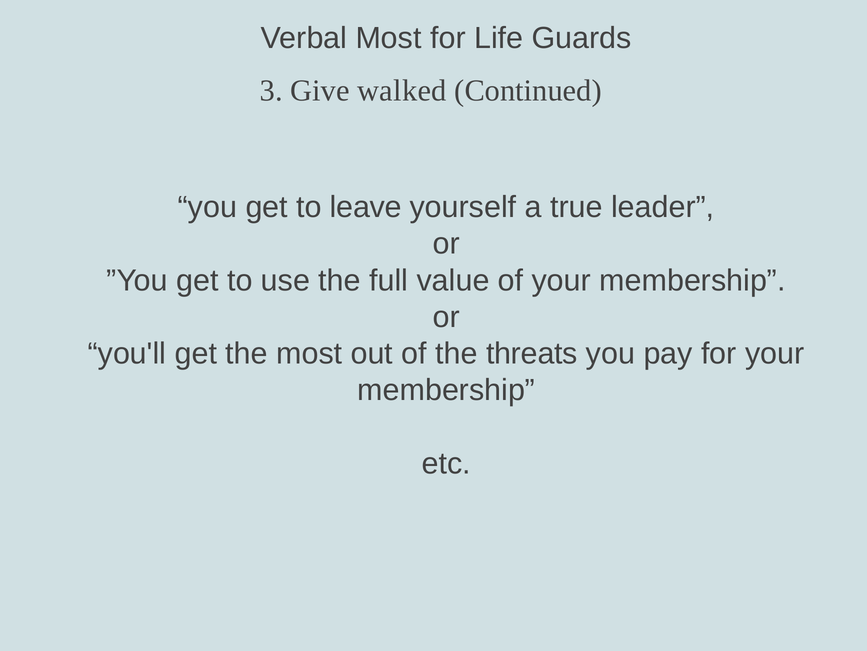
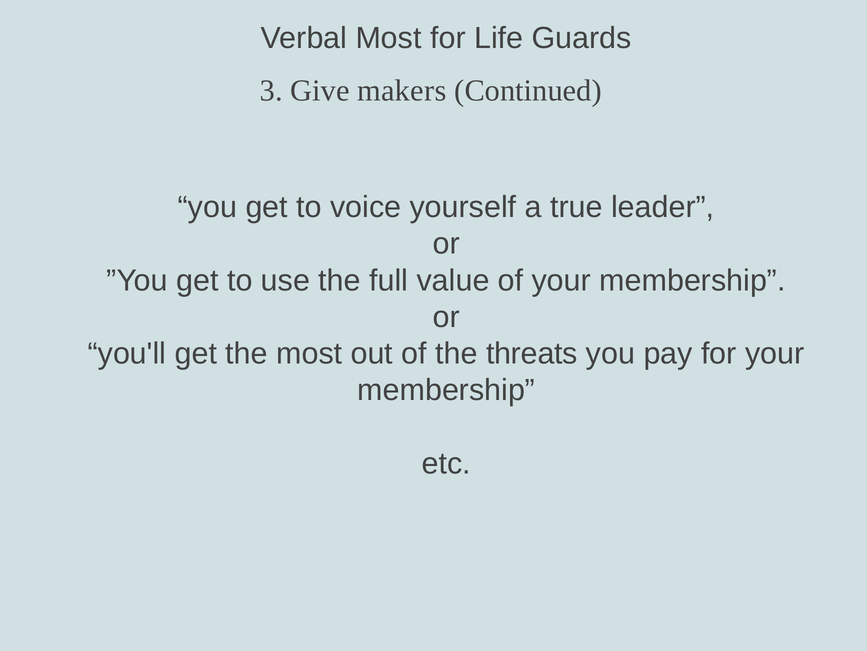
walked: walked -> makers
leave: leave -> voice
